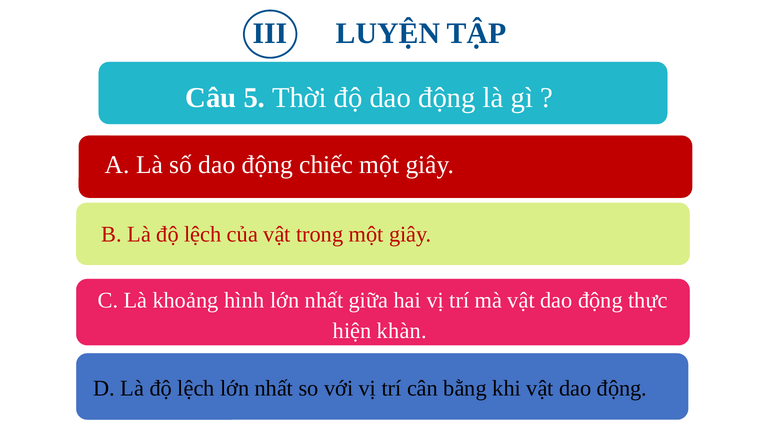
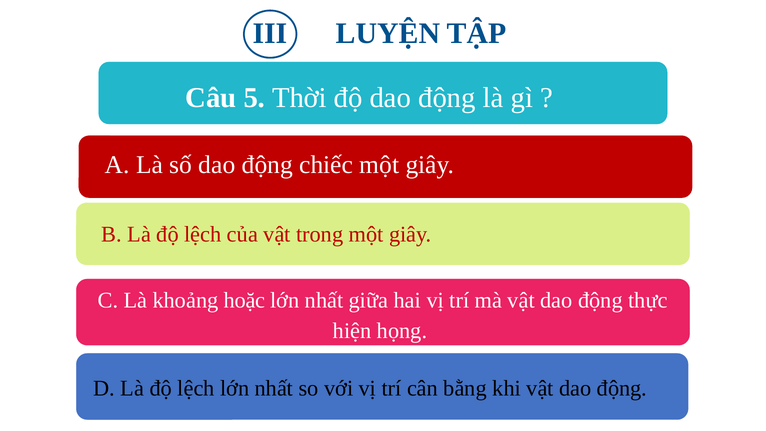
hình: hình -> hoặc
khàn: khàn -> họng
